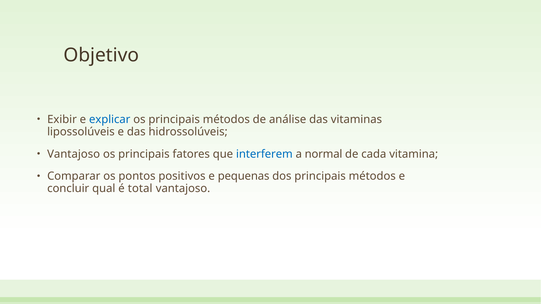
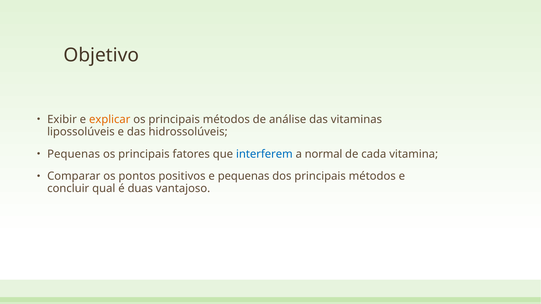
explicar colour: blue -> orange
Vantajoso at (74, 154): Vantajoso -> Pequenas
total: total -> duas
